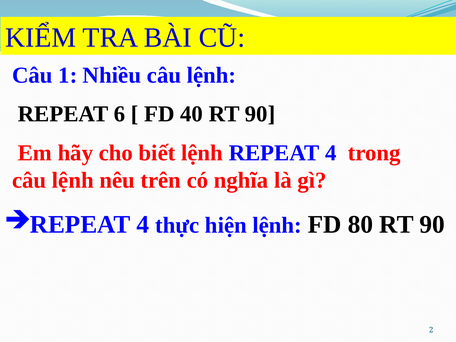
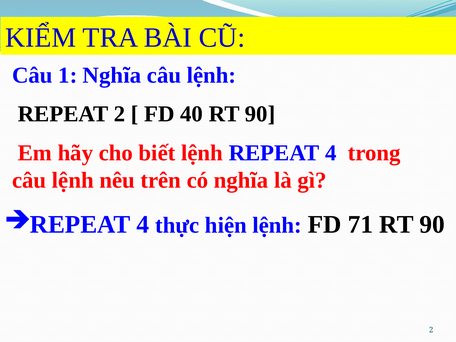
1 Nhiều: Nhiều -> Nghĩa
REPEAT 6: 6 -> 2
80: 80 -> 71
